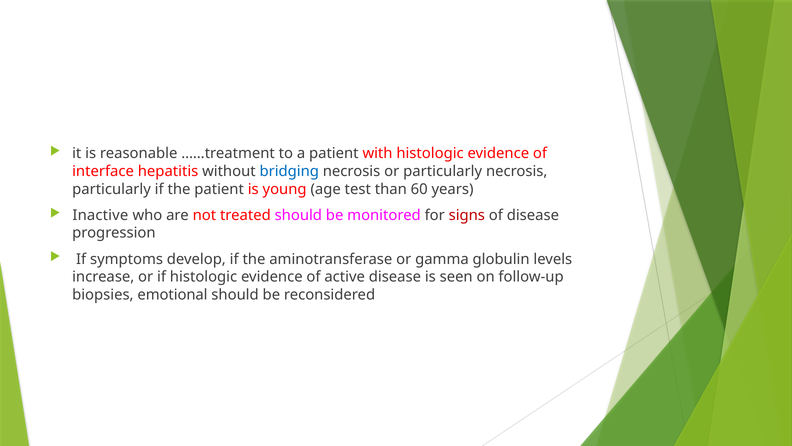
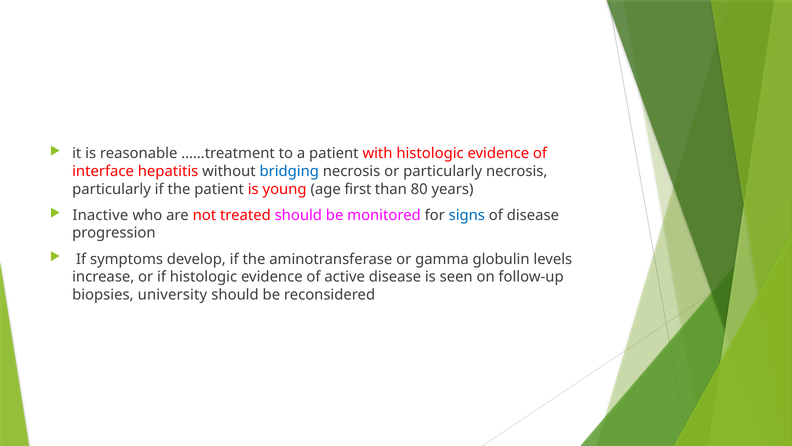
test: test -> first
60: 60 -> 80
signs colour: red -> blue
emotional: emotional -> university
